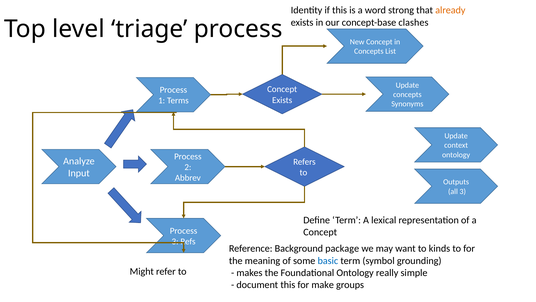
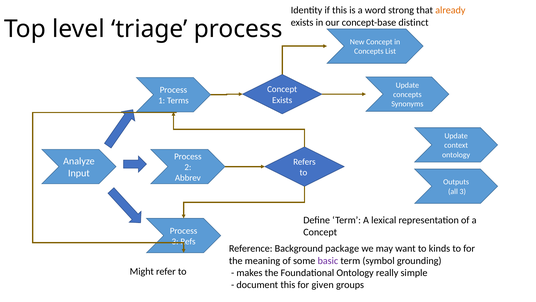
clashes: clashes -> distinct
basic colour: blue -> purple
make: make -> given
